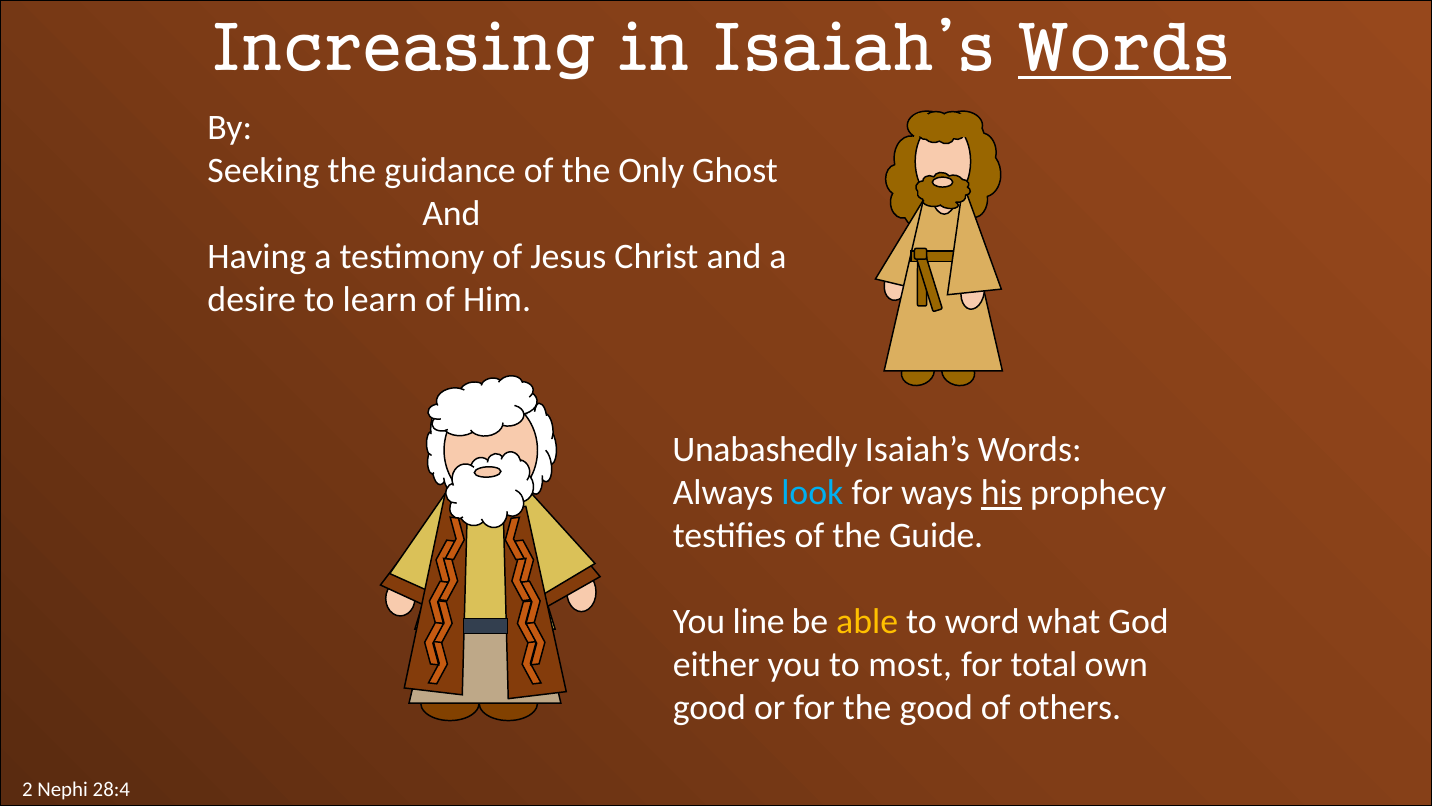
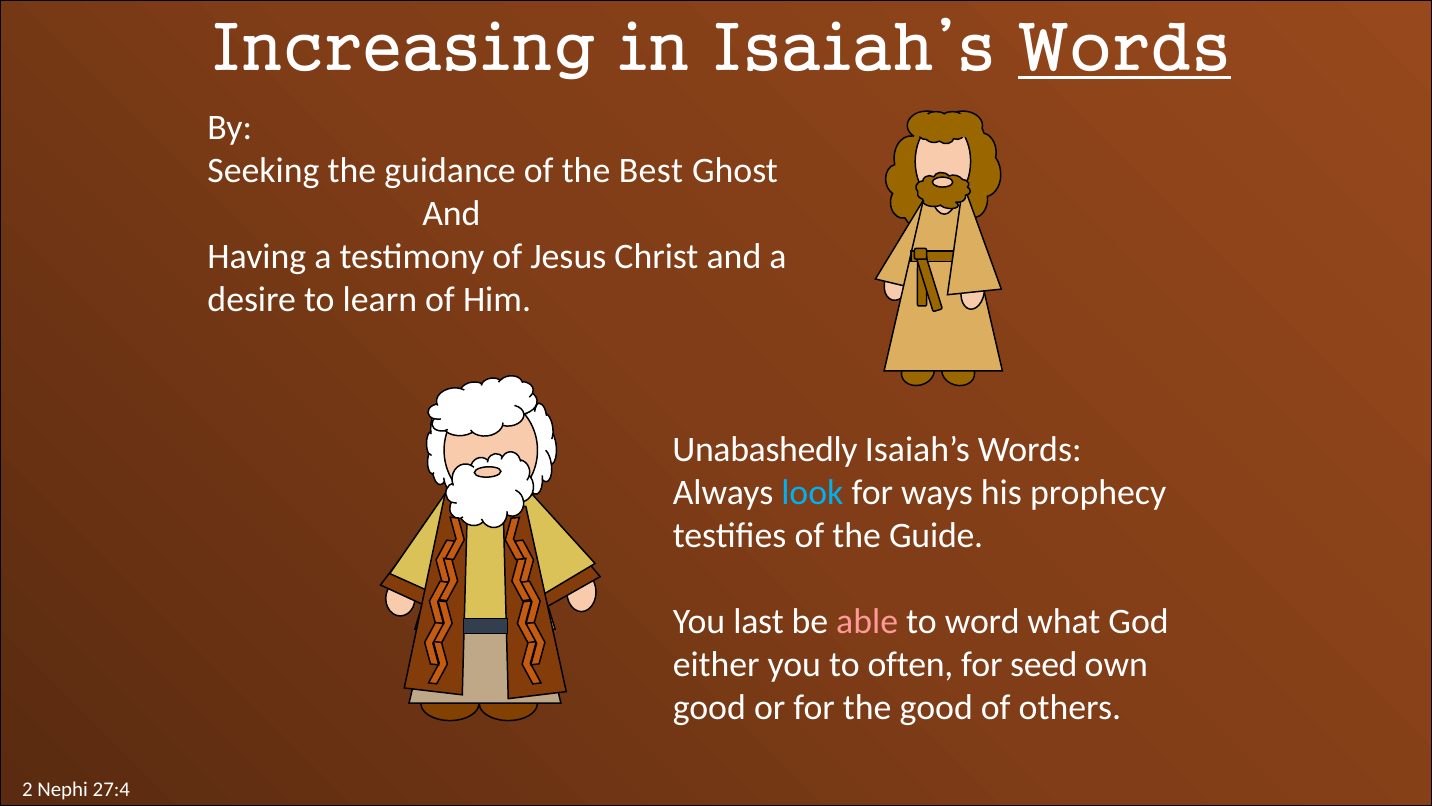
Only: Only -> Best
his underline: present -> none
line: line -> last
able colour: yellow -> pink
most: most -> often
total: total -> seed
28:4: 28:4 -> 27:4
